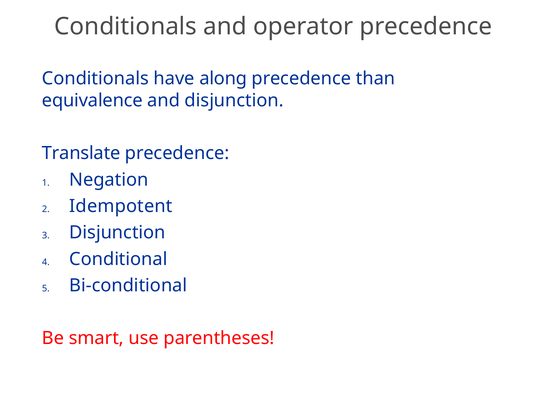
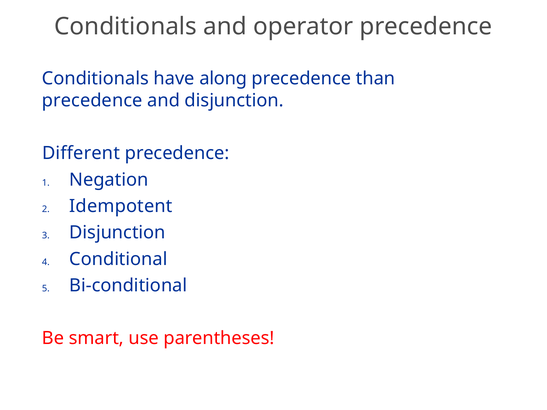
equivalence at (92, 100): equivalence -> precedence
Translate: Translate -> Different
